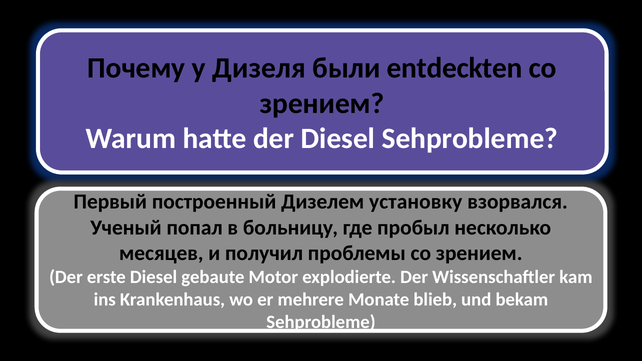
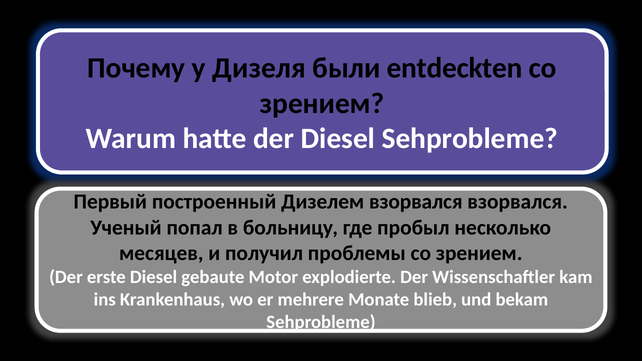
Дизелем установку: установку -> взорвался
